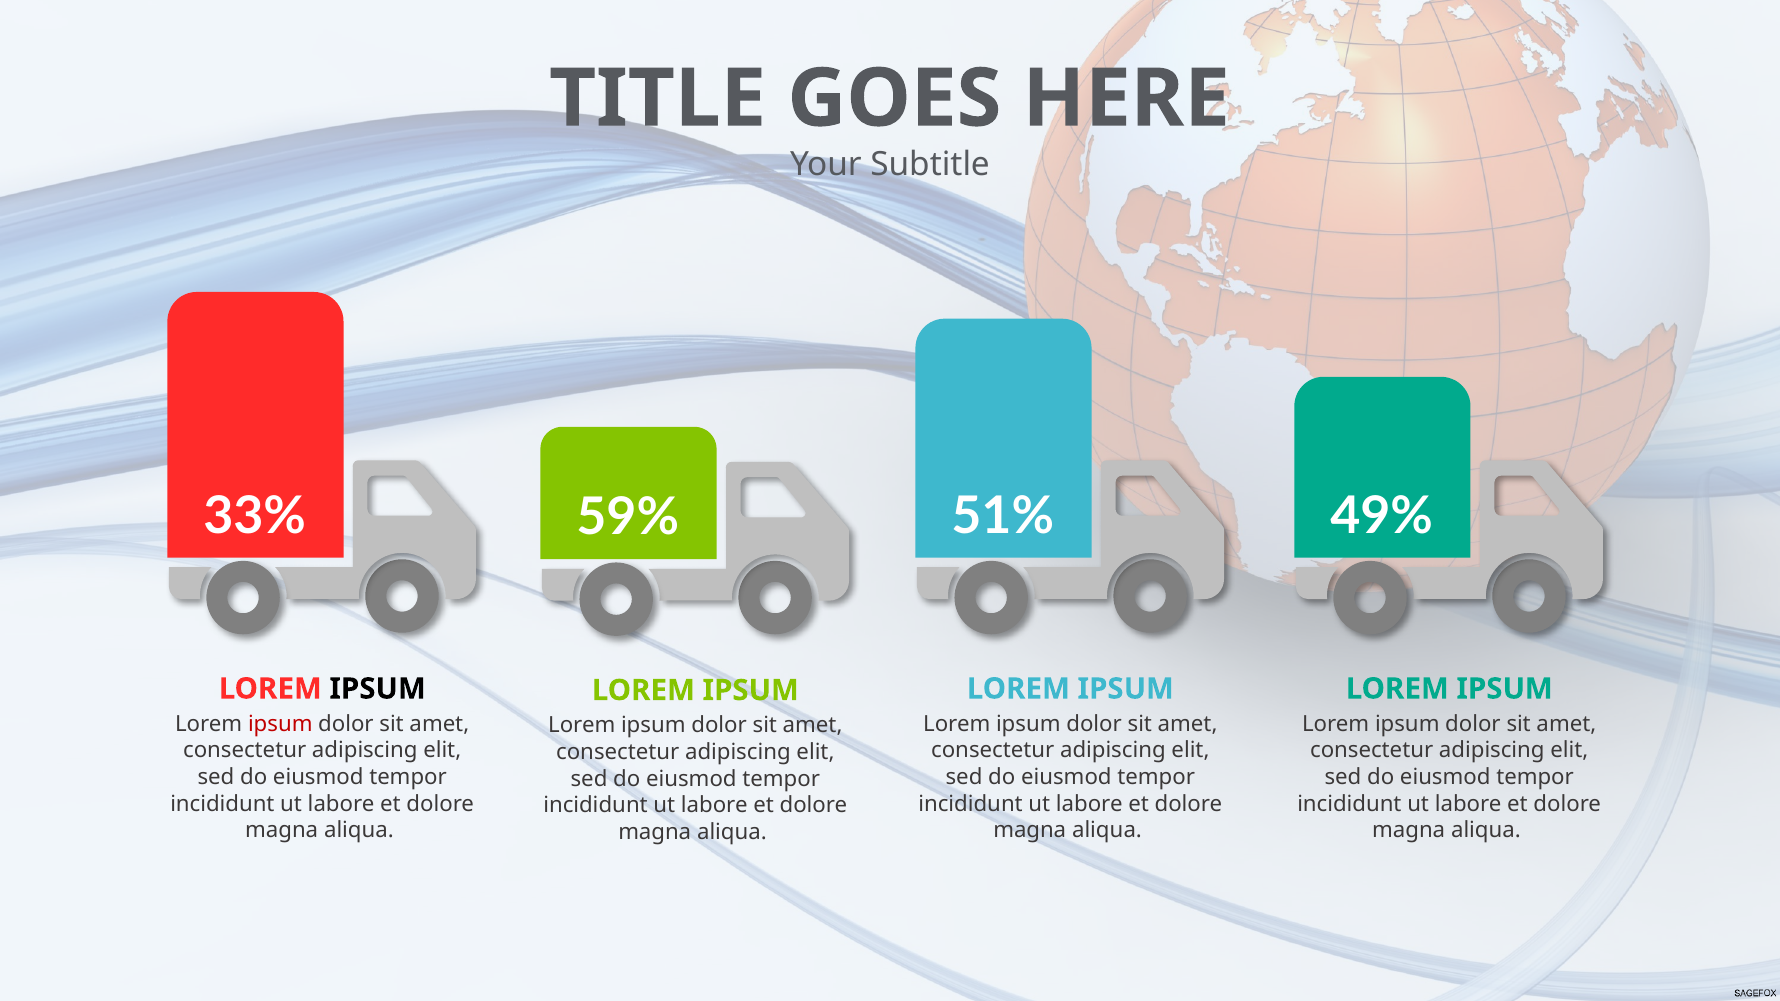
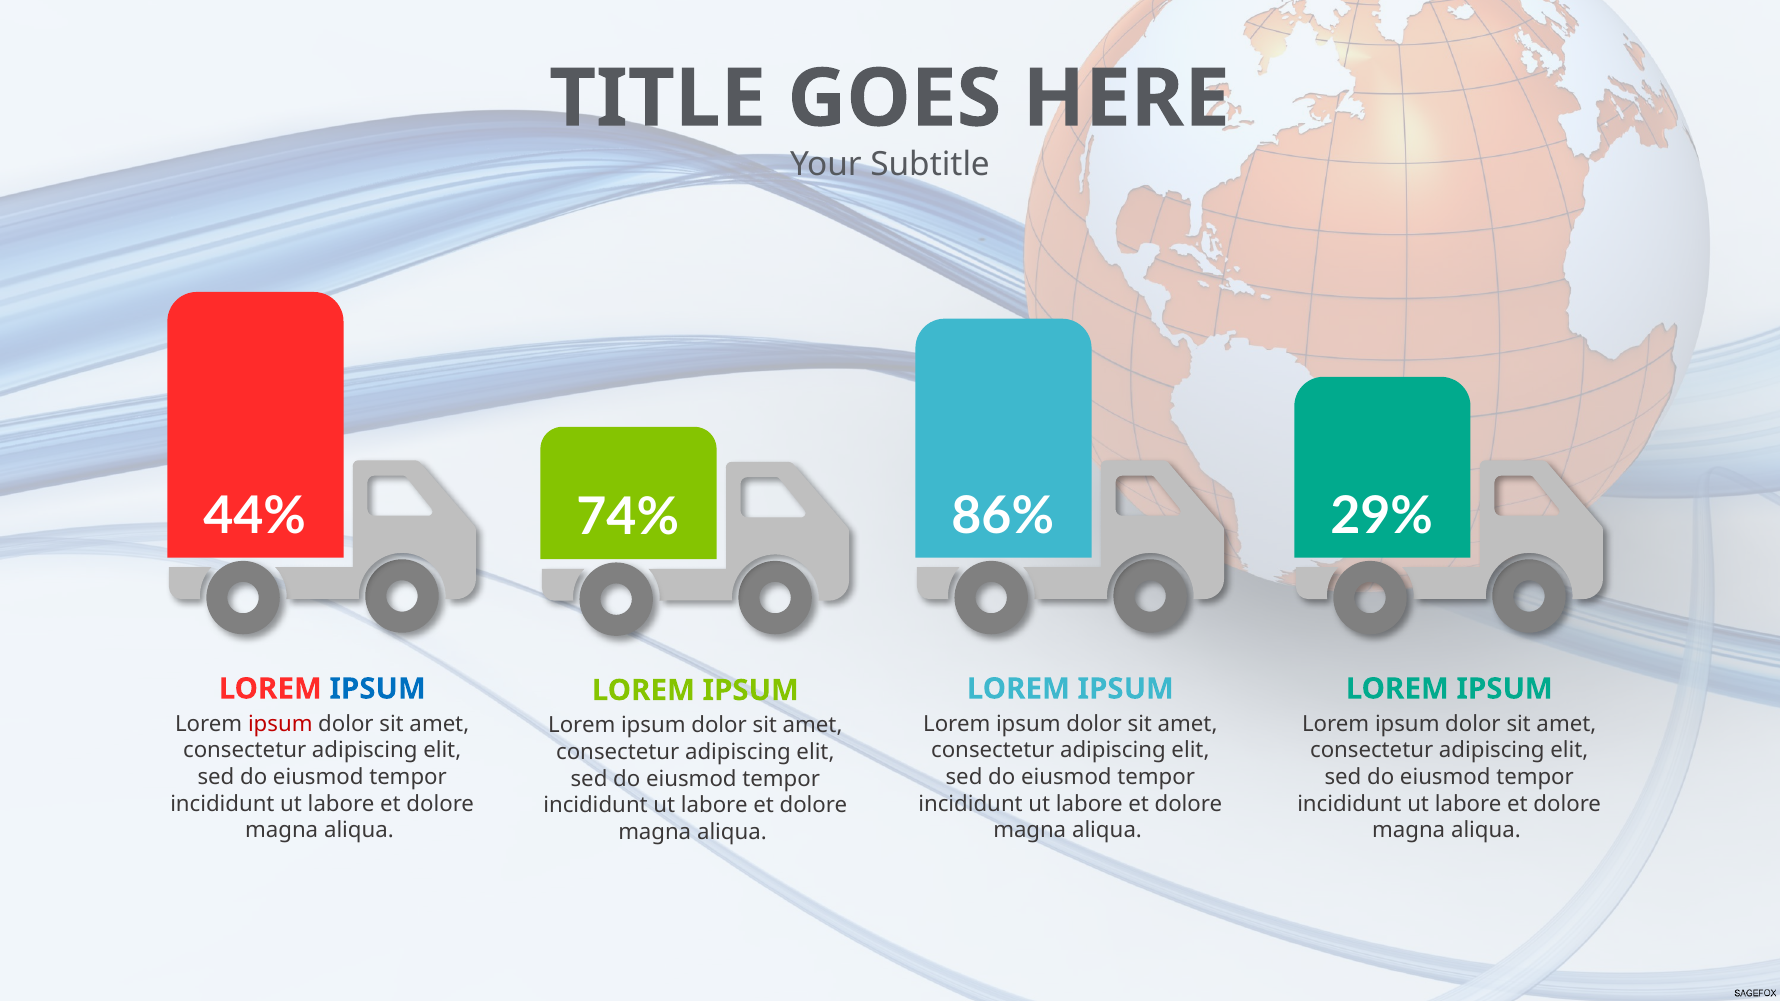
33%: 33% -> 44%
51%: 51% -> 86%
49%: 49% -> 29%
59%: 59% -> 74%
IPSUM at (378, 689) colour: black -> blue
